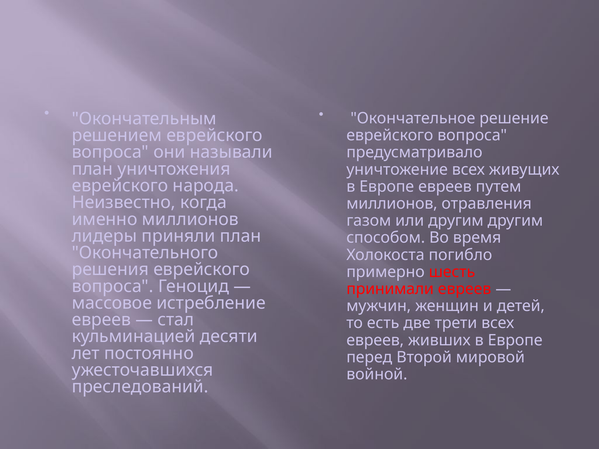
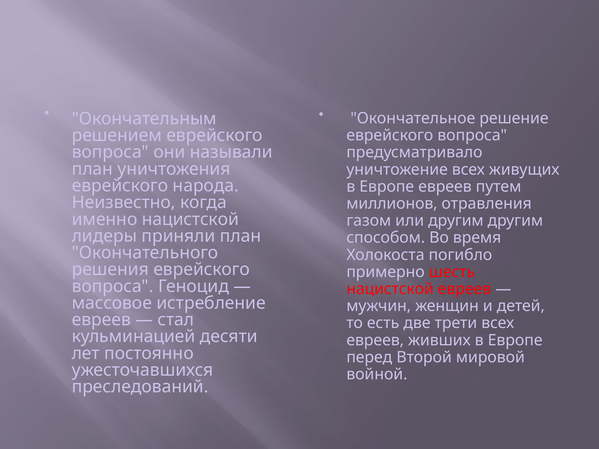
именно миллионов: миллионов -> нацистской
принимали at (390, 289): принимали -> нацистской
